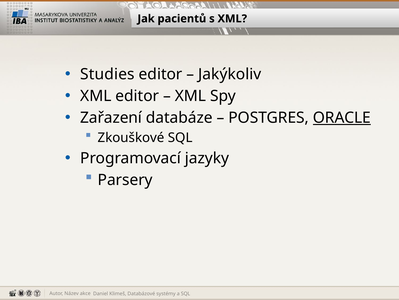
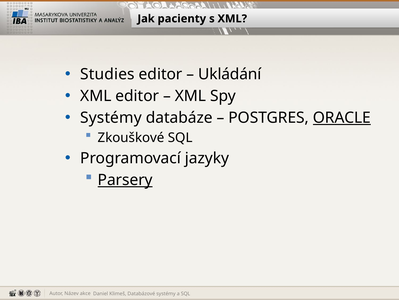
pacientů: pacientů -> pacienty
Jakýkoliv: Jakýkoliv -> Ukládání
Zařazení at (111, 118): Zařazení -> Systémy
Parsery underline: none -> present
